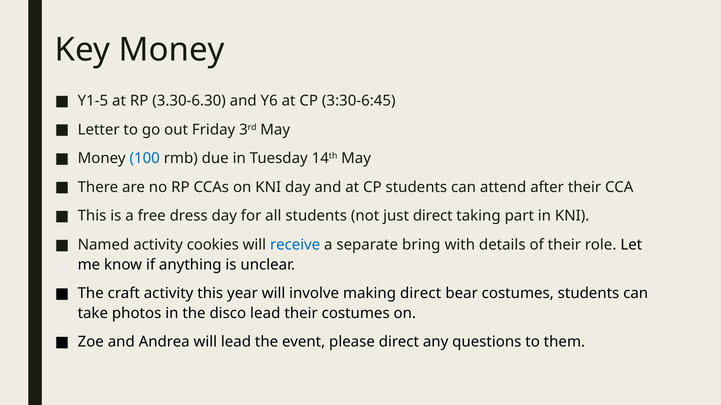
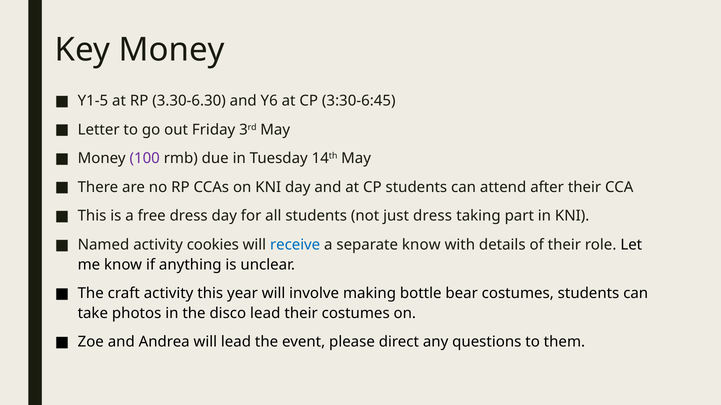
100 colour: blue -> purple
just direct: direct -> dress
separate bring: bring -> know
making direct: direct -> bottle
